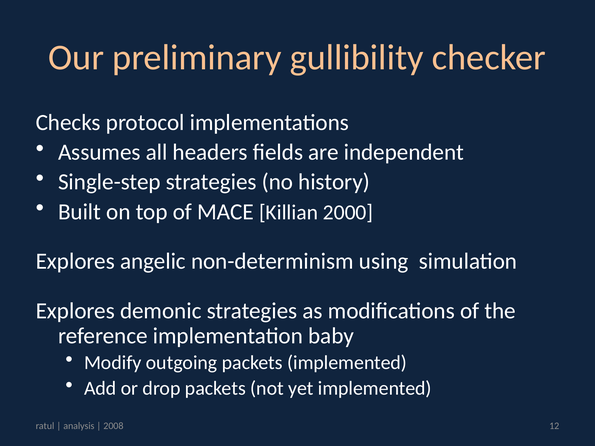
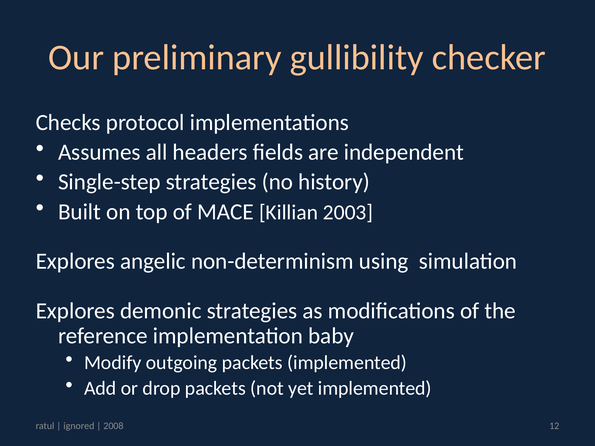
2000: 2000 -> 2003
analysis: analysis -> ignored
